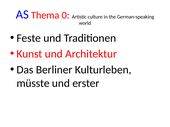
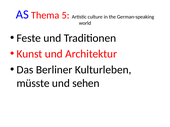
0: 0 -> 5
erster: erster -> sehen
